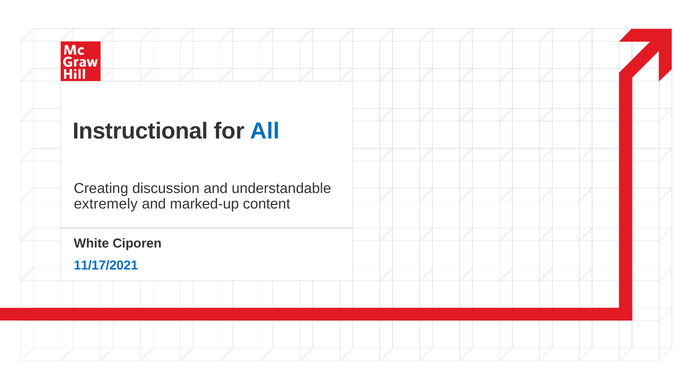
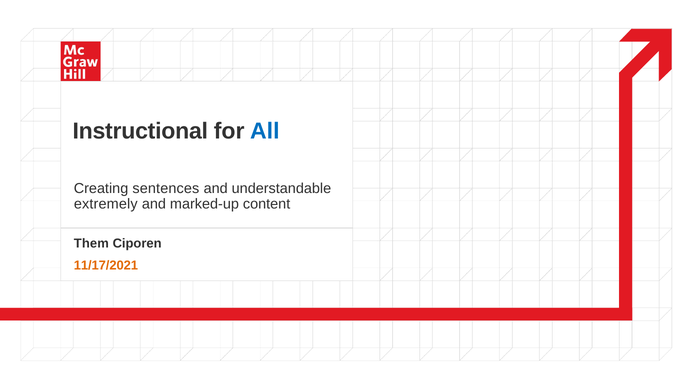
discussion: discussion -> sentences
White: White -> Them
11/17/2021 colour: blue -> orange
